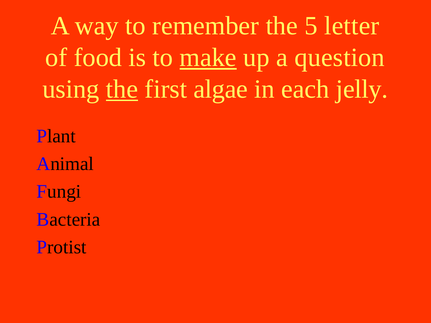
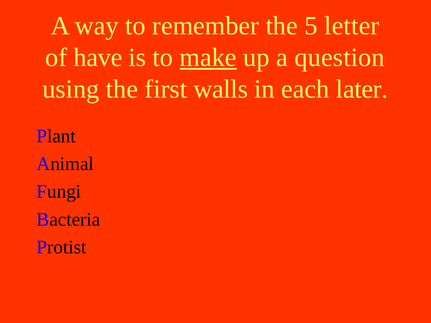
food: food -> have
the at (122, 89) underline: present -> none
algae: algae -> walls
jelly: jelly -> later
